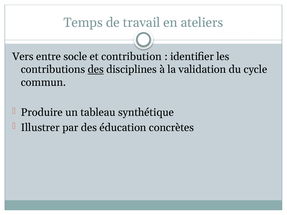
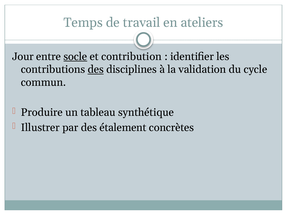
Vers: Vers -> Jour
socle underline: none -> present
éducation: éducation -> étalement
